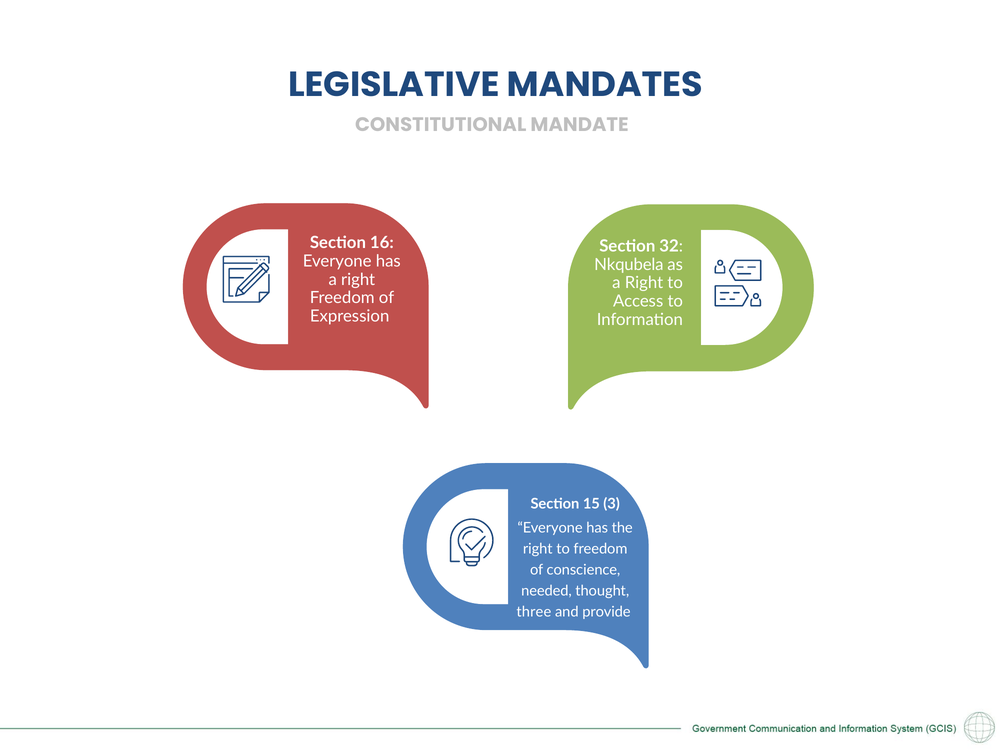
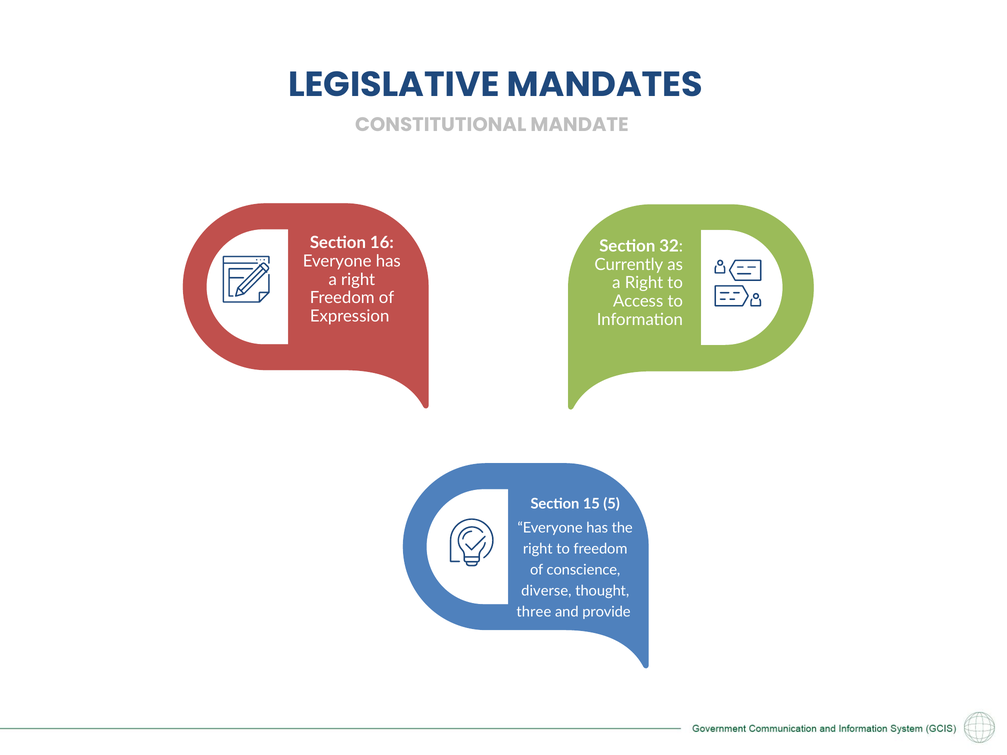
Nkqubela: Nkqubela -> Currently
3: 3 -> 5
needed: needed -> diverse
